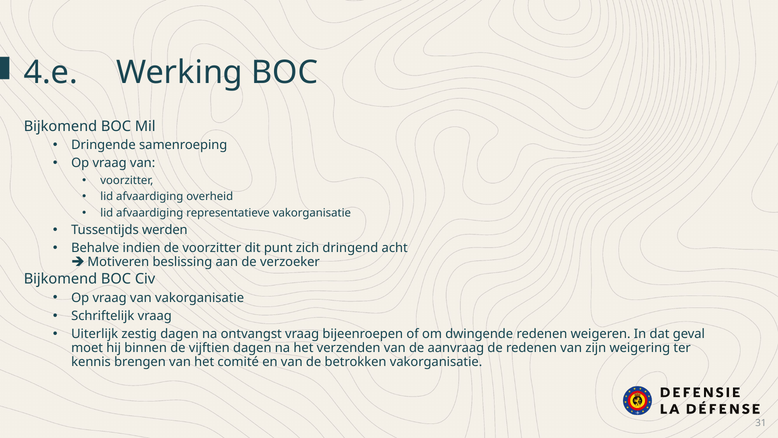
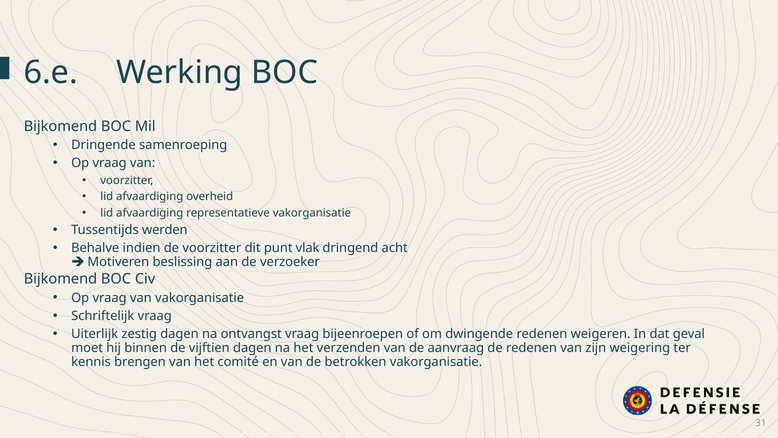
4.e: 4.e -> 6.e
zich: zich -> vlak
